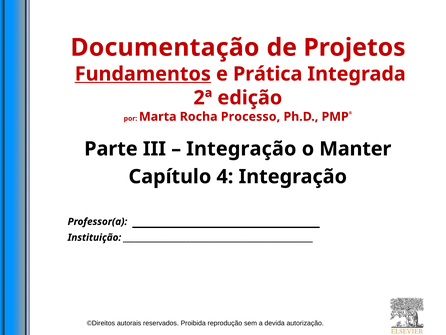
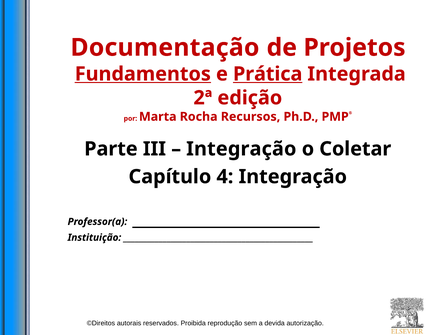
Prática underline: none -> present
Processo: Processo -> Recursos
Manter: Manter -> Coletar
